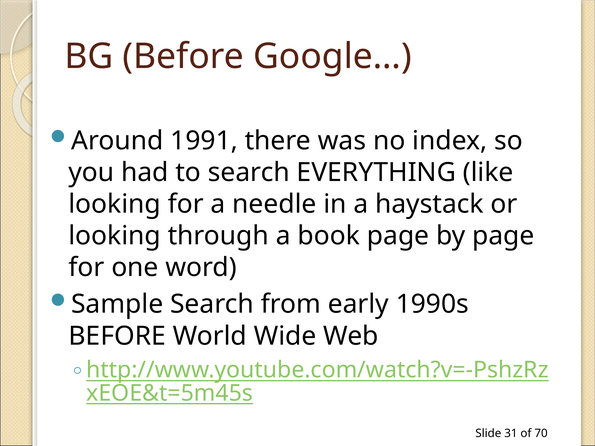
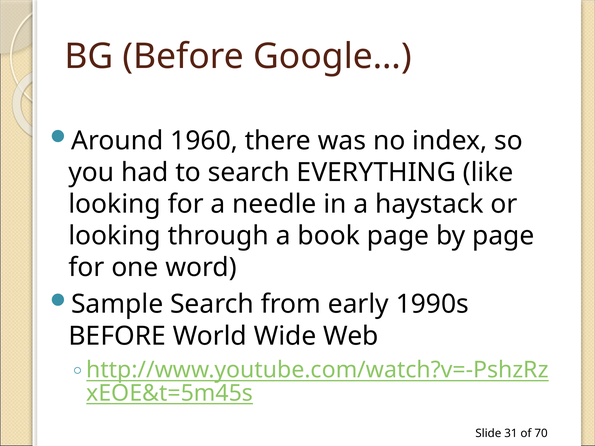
1991: 1991 -> 1960
